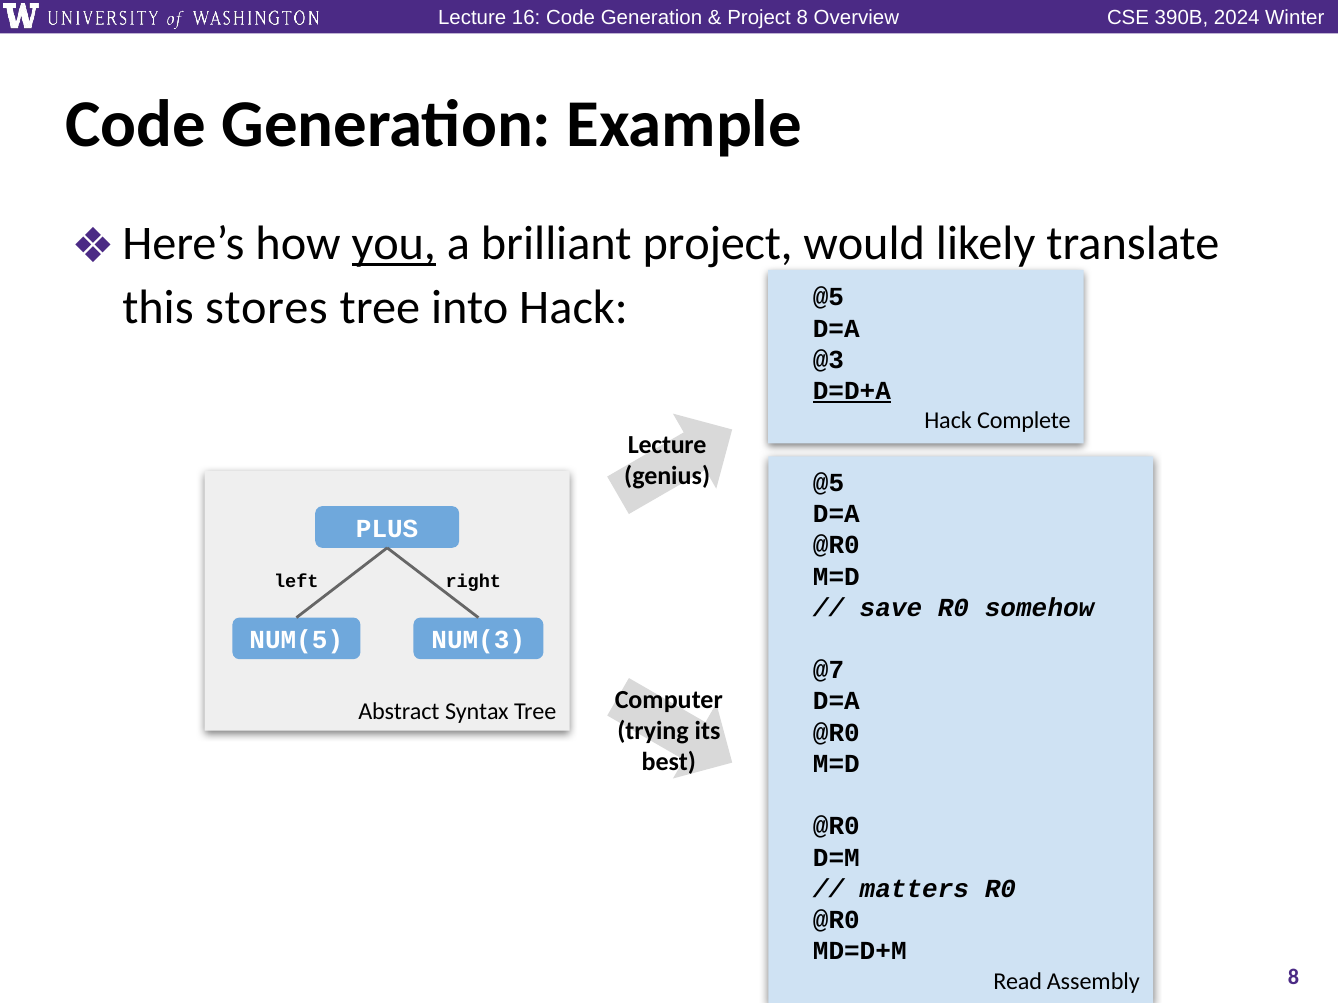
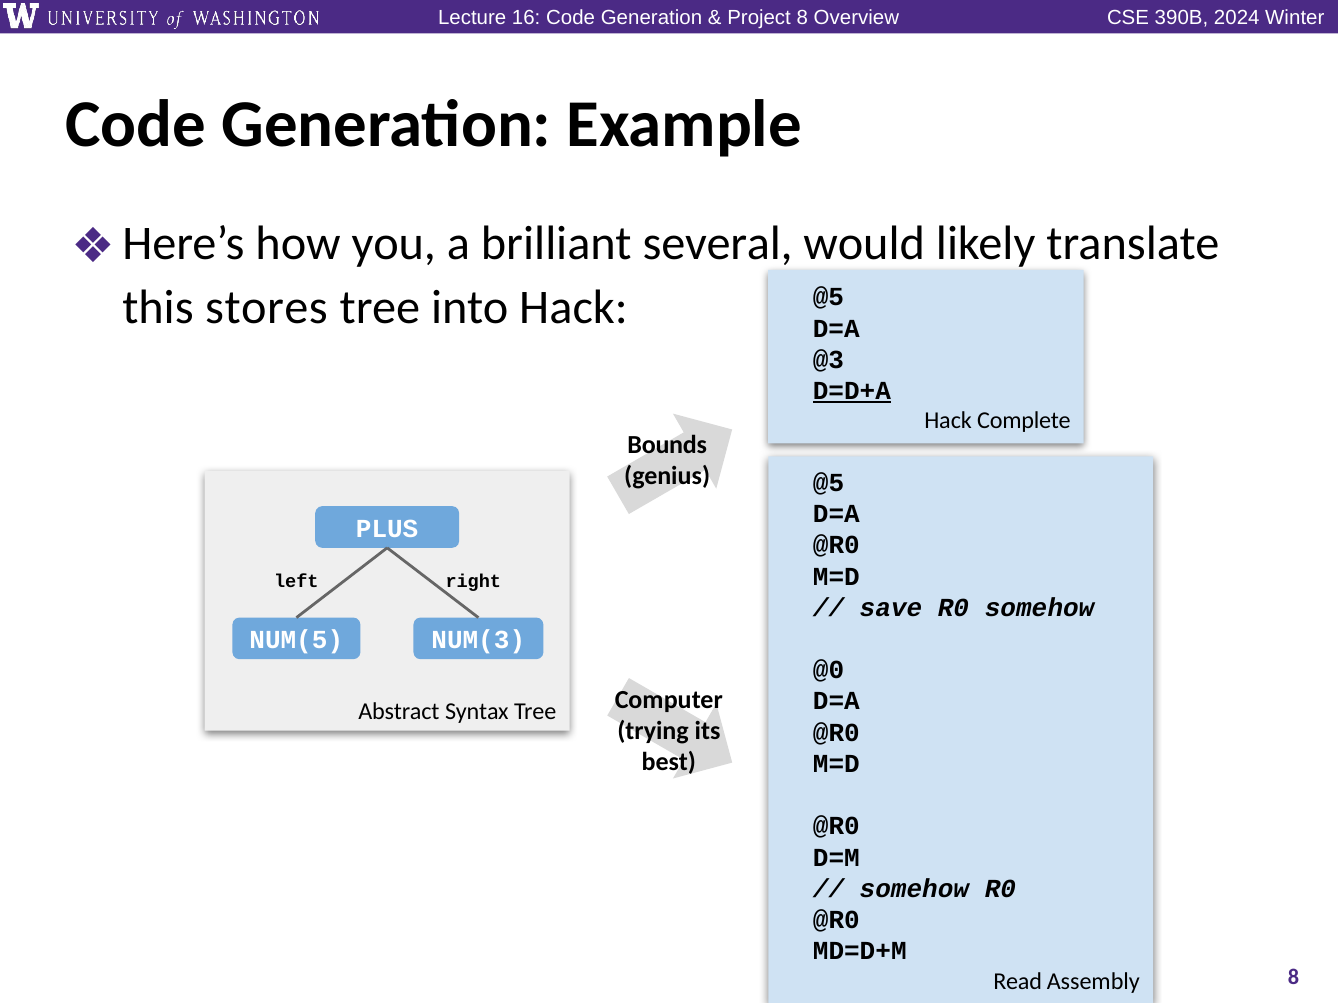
you underline: present -> none
brilliant project: project -> several
Lecture at (667, 445): Lecture -> Bounds
@7: @7 -> @0
matters at (914, 889): matters -> somehow
